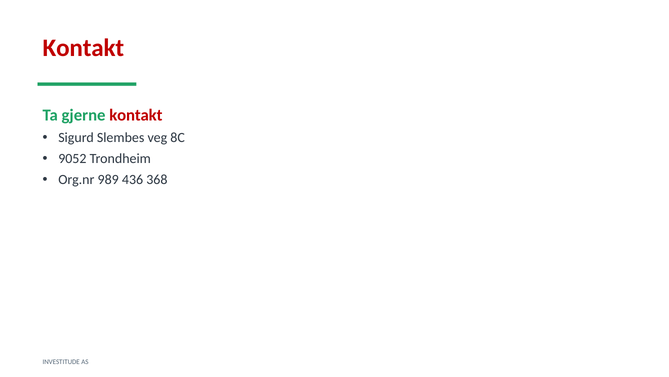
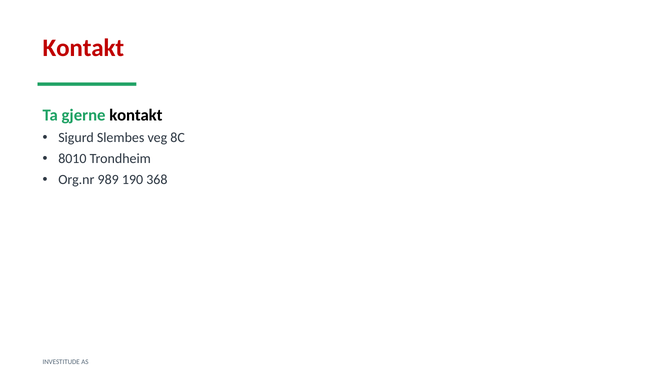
kontakt at (136, 115) colour: red -> black
9052: 9052 -> 8010
436: 436 -> 190
